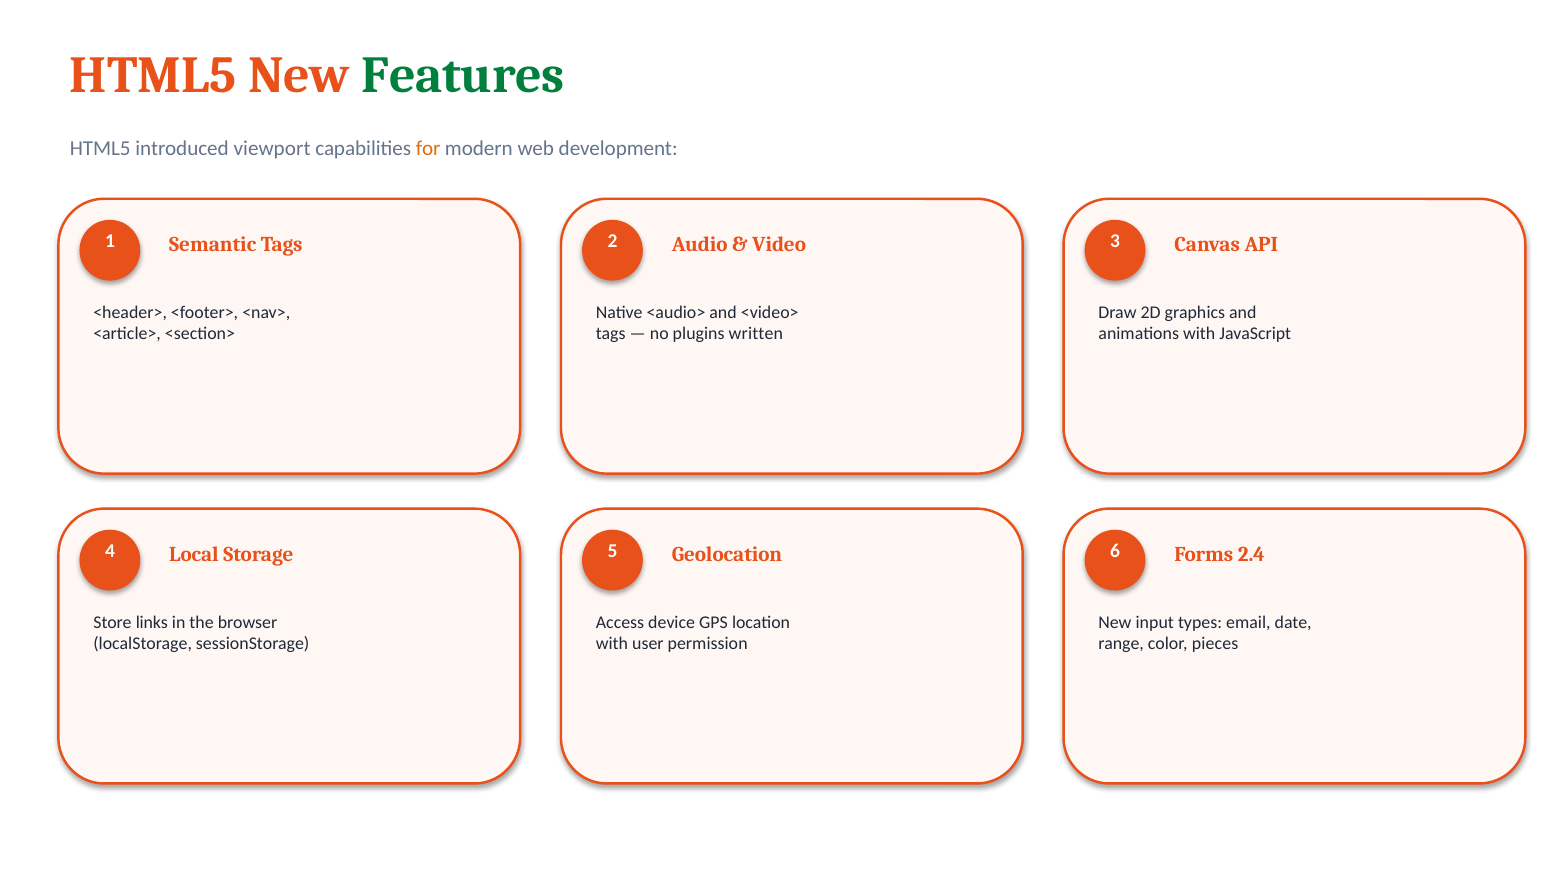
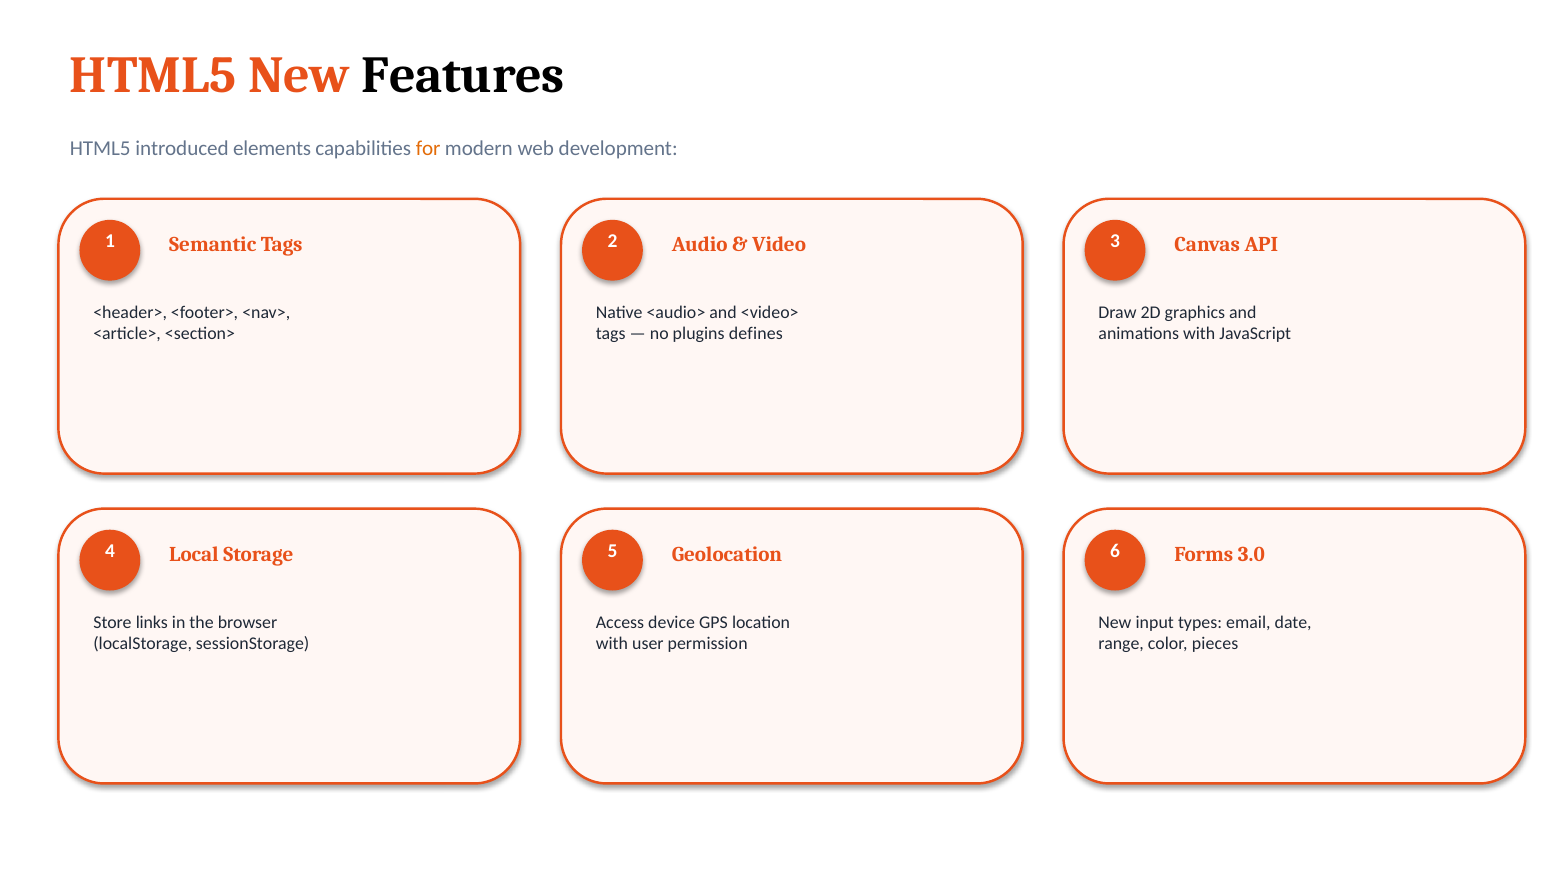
Features colour: green -> black
viewport: viewport -> elements
written: written -> defines
2.4: 2.4 -> 3.0
